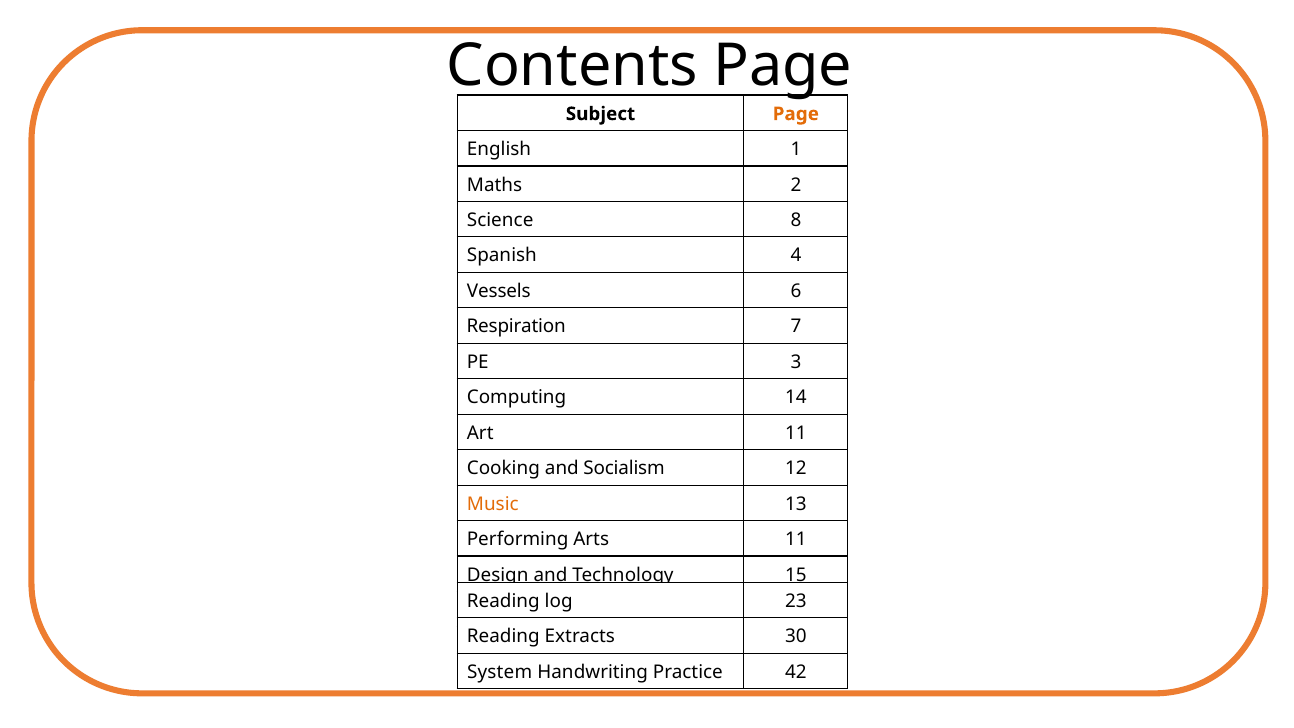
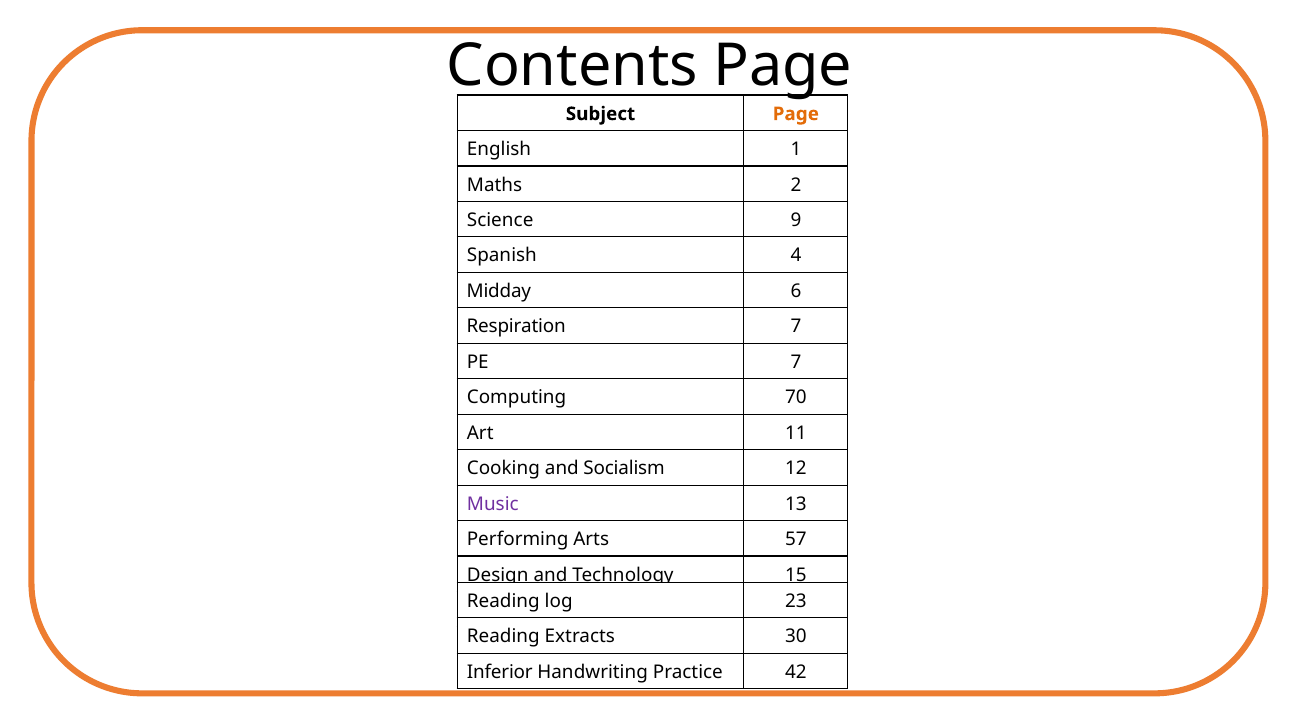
8: 8 -> 9
Vessels: Vessels -> Midday
PE 3: 3 -> 7
14: 14 -> 70
Music colour: orange -> purple
Arts 11: 11 -> 57
System: System -> Inferior
